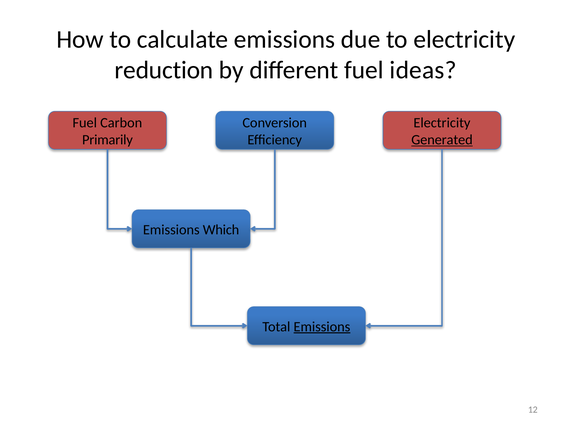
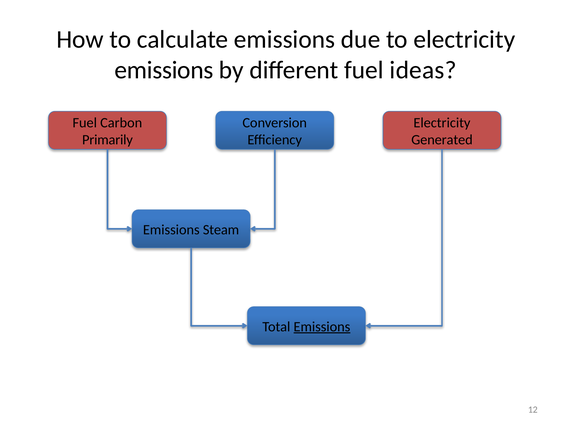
reduction at (164, 70): reduction -> emissions
Generated underline: present -> none
Which: Which -> Steam
